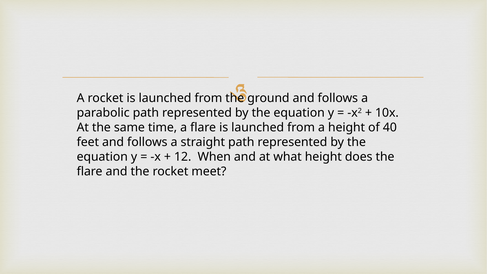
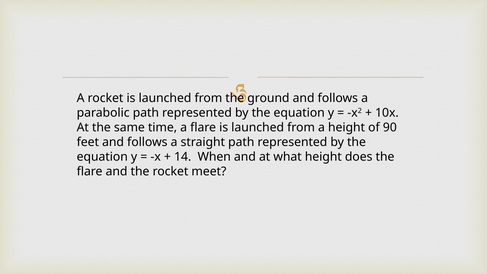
40: 40 -> 90
12: 12 -> 14
